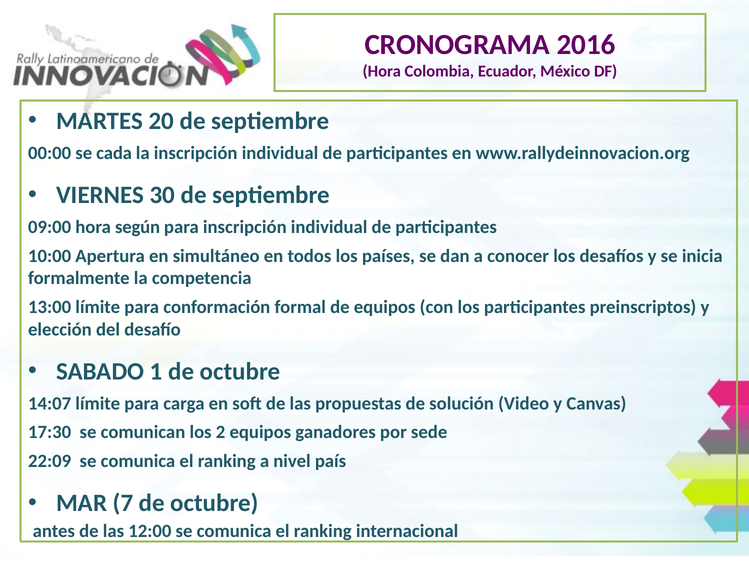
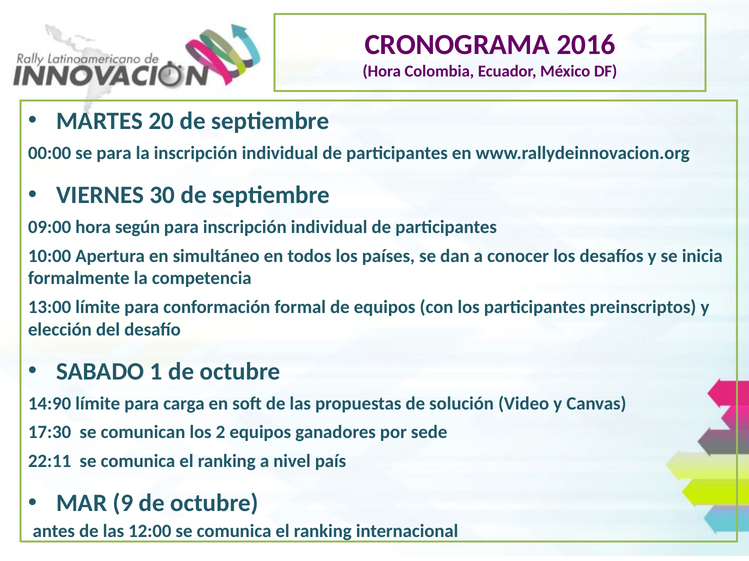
se cada: cada -> para
14:07: 14:07 -> 14:90
22:09: 22:09 -> 22:11
7: 7 -> 9
